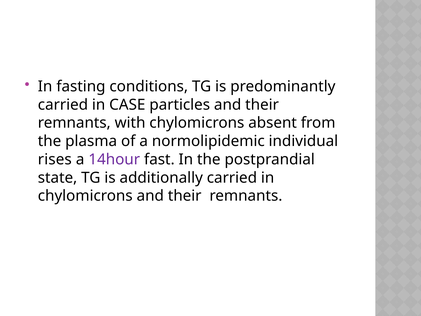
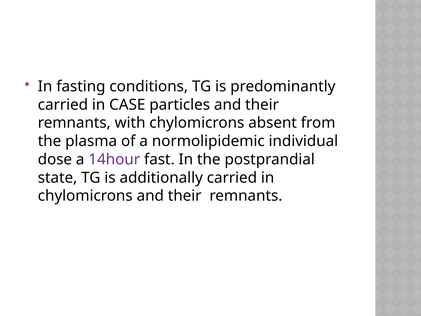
rises: rises -> dose
